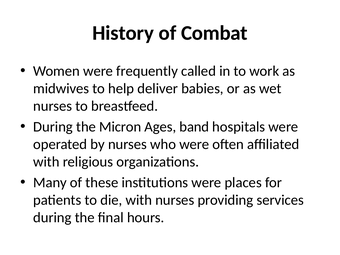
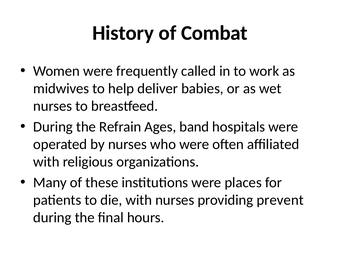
Micron: Micron -> Refrain
services: services -> prevent
